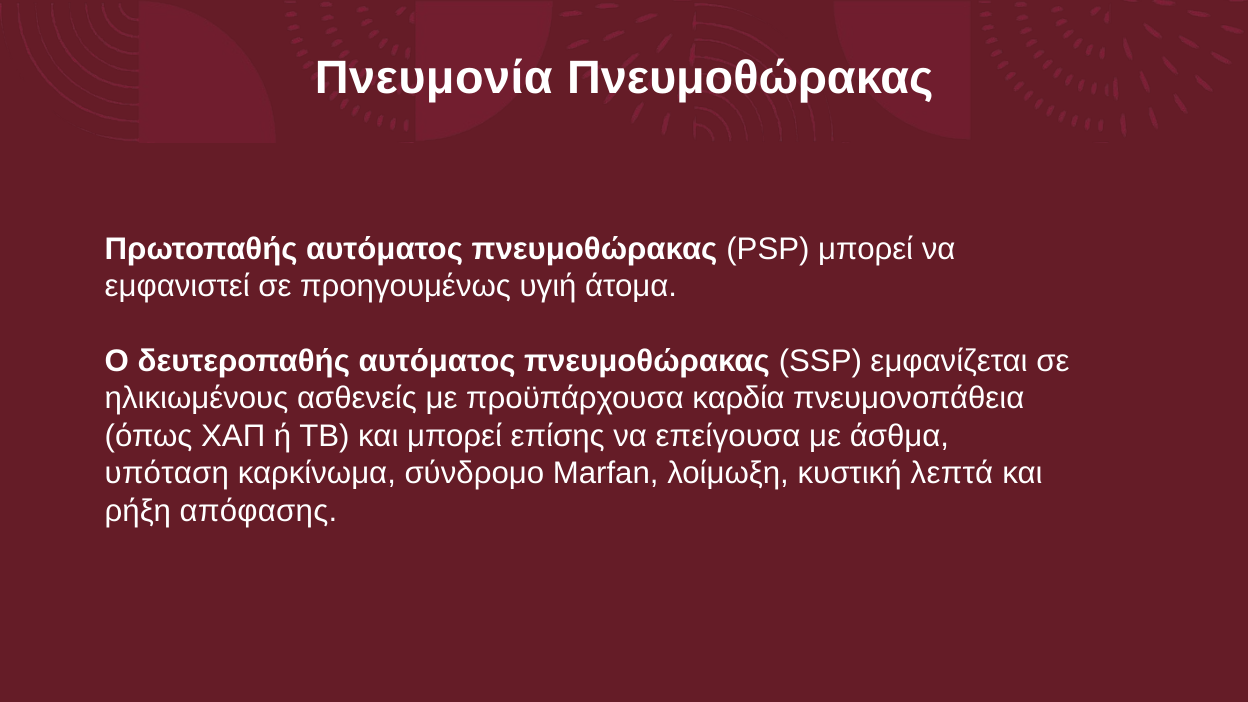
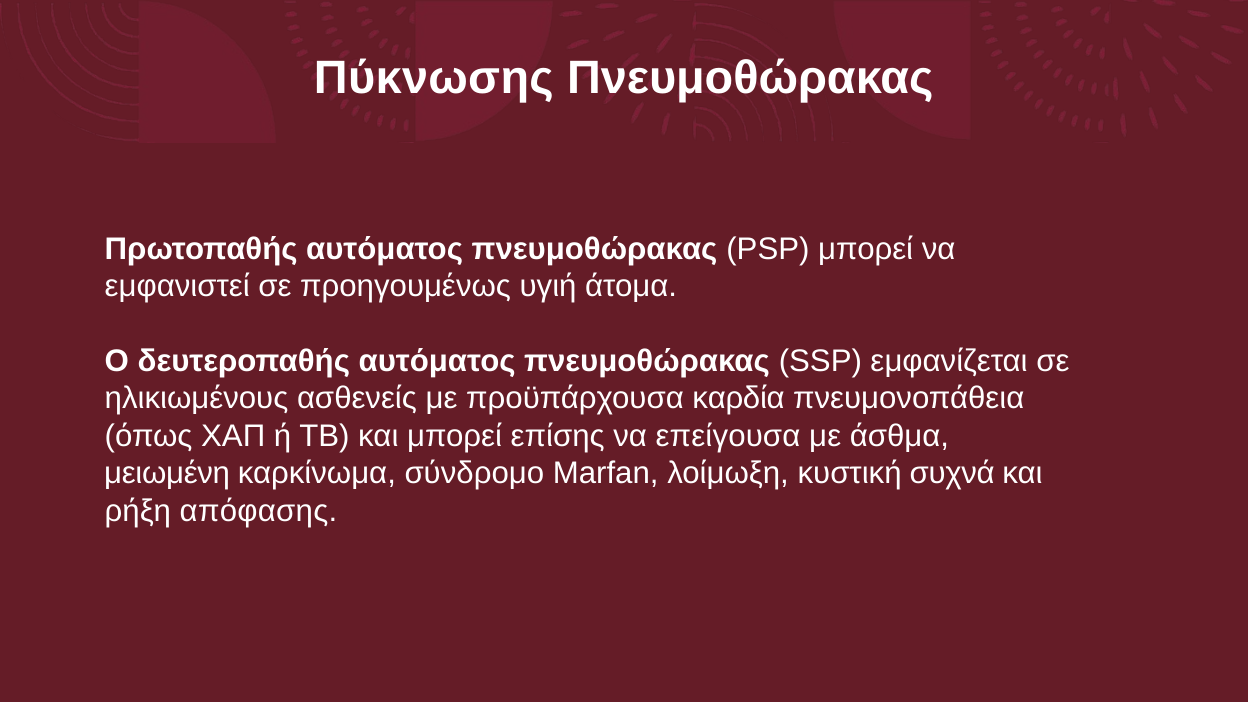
Πνευμονία: Πνευμονία -> Πύκνωσης
υπόταση: υπόταση -> μειωμένη
λεπτά: λεπτά -> συχνά
